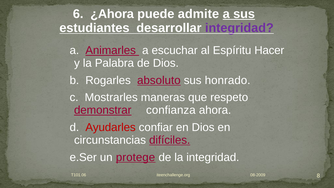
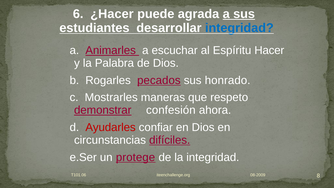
¿Ahora: ¿Ahora -> ¿Hacer
admite: admite -> agrada
integridad at (239, 28) colour: purple -> blue
absoluto: absoluto -> pecados
confianza: confianza -> confesión
